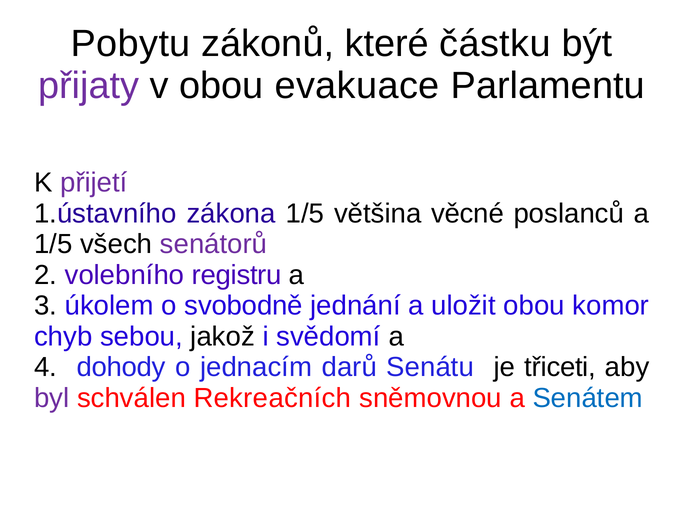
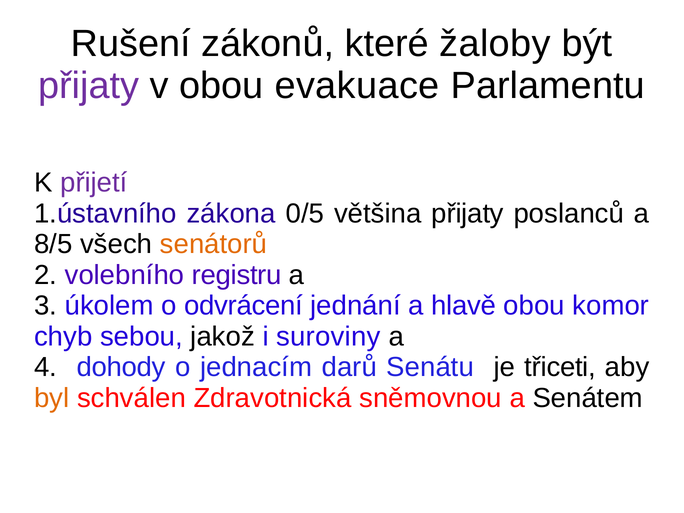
Pobytu: Pobytu -> Rušení
částku: částku -> žaloby
zákona 1/5: 1/5 -> 0/5
většina věcné: věcné -> přijaty
1/5 at (53, 244): 1/5 -> 8/5
senátorů colour: purple -> orange
svobodně: svobodně -> odvrácení
uložit: uložit -> hlavě
svědomí: svědomí -> suroviny
byl colour: purple -> orange
Rekreačních: Rekreačních -> Zdravotnická
Senátem colour: blue -> black
